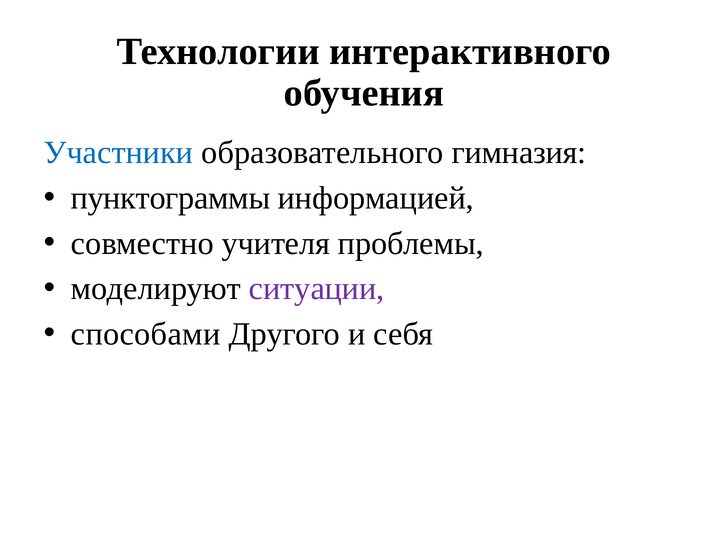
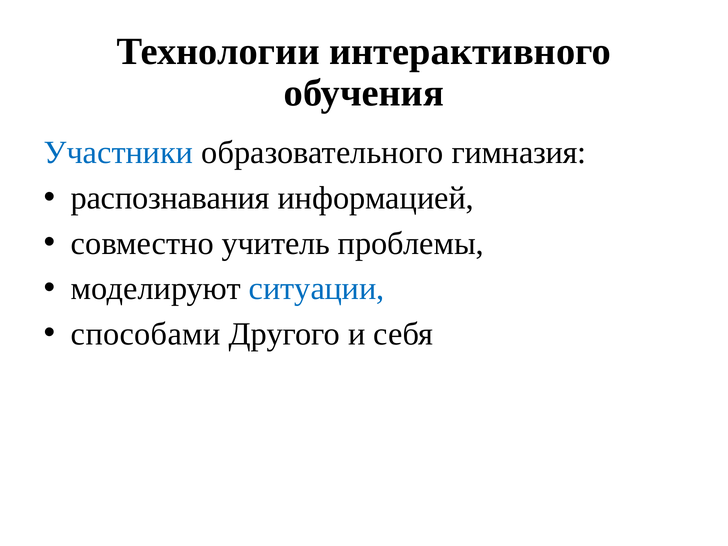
пунктограммы: пунктограммы -> распознавания
учителя: учителя -> учитель
ситуации colour: purple -> blue
